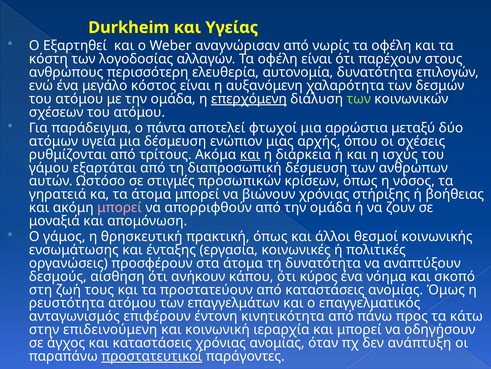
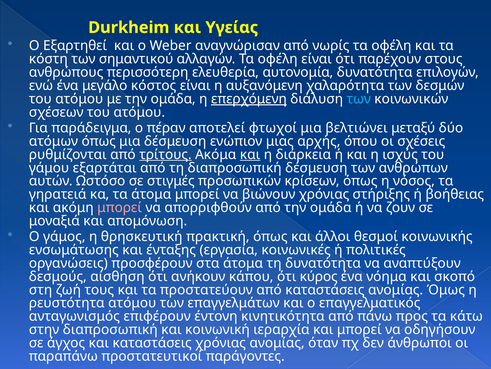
λογοδοσίας: λογοδοσίας -> σημαντικού
των at (359, 99) colour: light green -> light blue
πάντα: πάντα -> πέραν
αρρώστια: αρρώστια -> βελτιώνει
ατόμων υγεία: υγεία -> όπως
τρίτους underline: none -> present
στην επιδεινούμενη: επιδεινούμενη -> διαπροσωπική
ανάπτυξη: ανάπτυξη -> άνθρωποι
προστατευτικοί underline: present -> none
